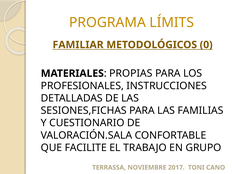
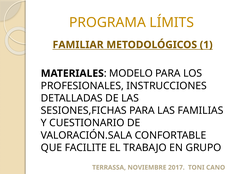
0: 0 -> 1
PROPIAS: PROPIAS -> MODELO
